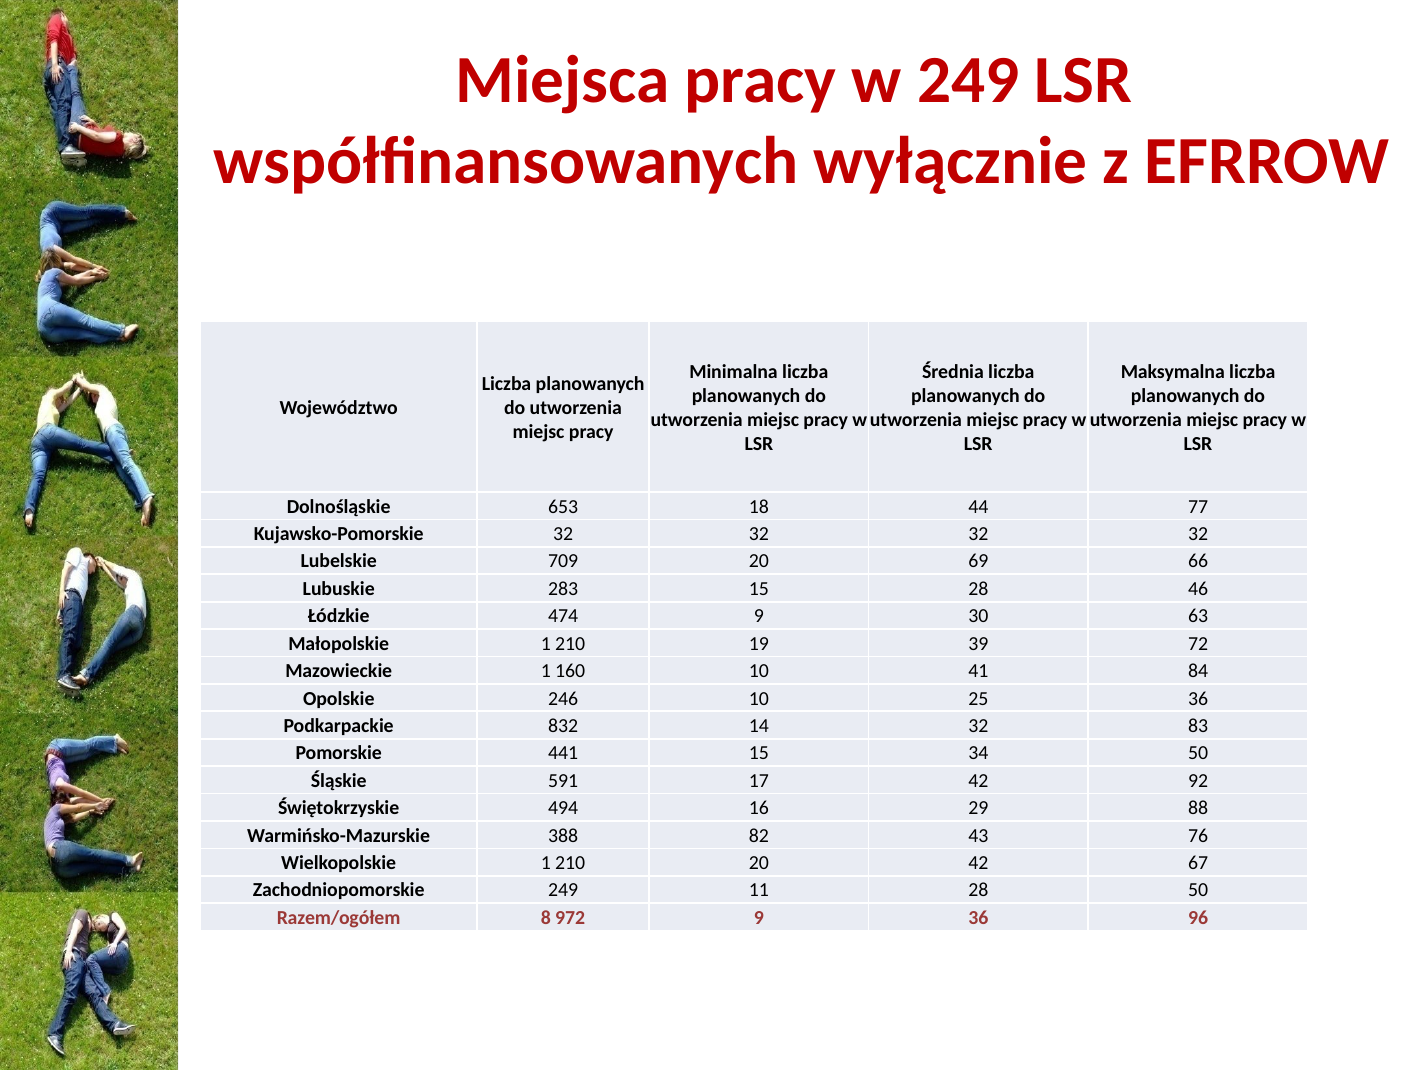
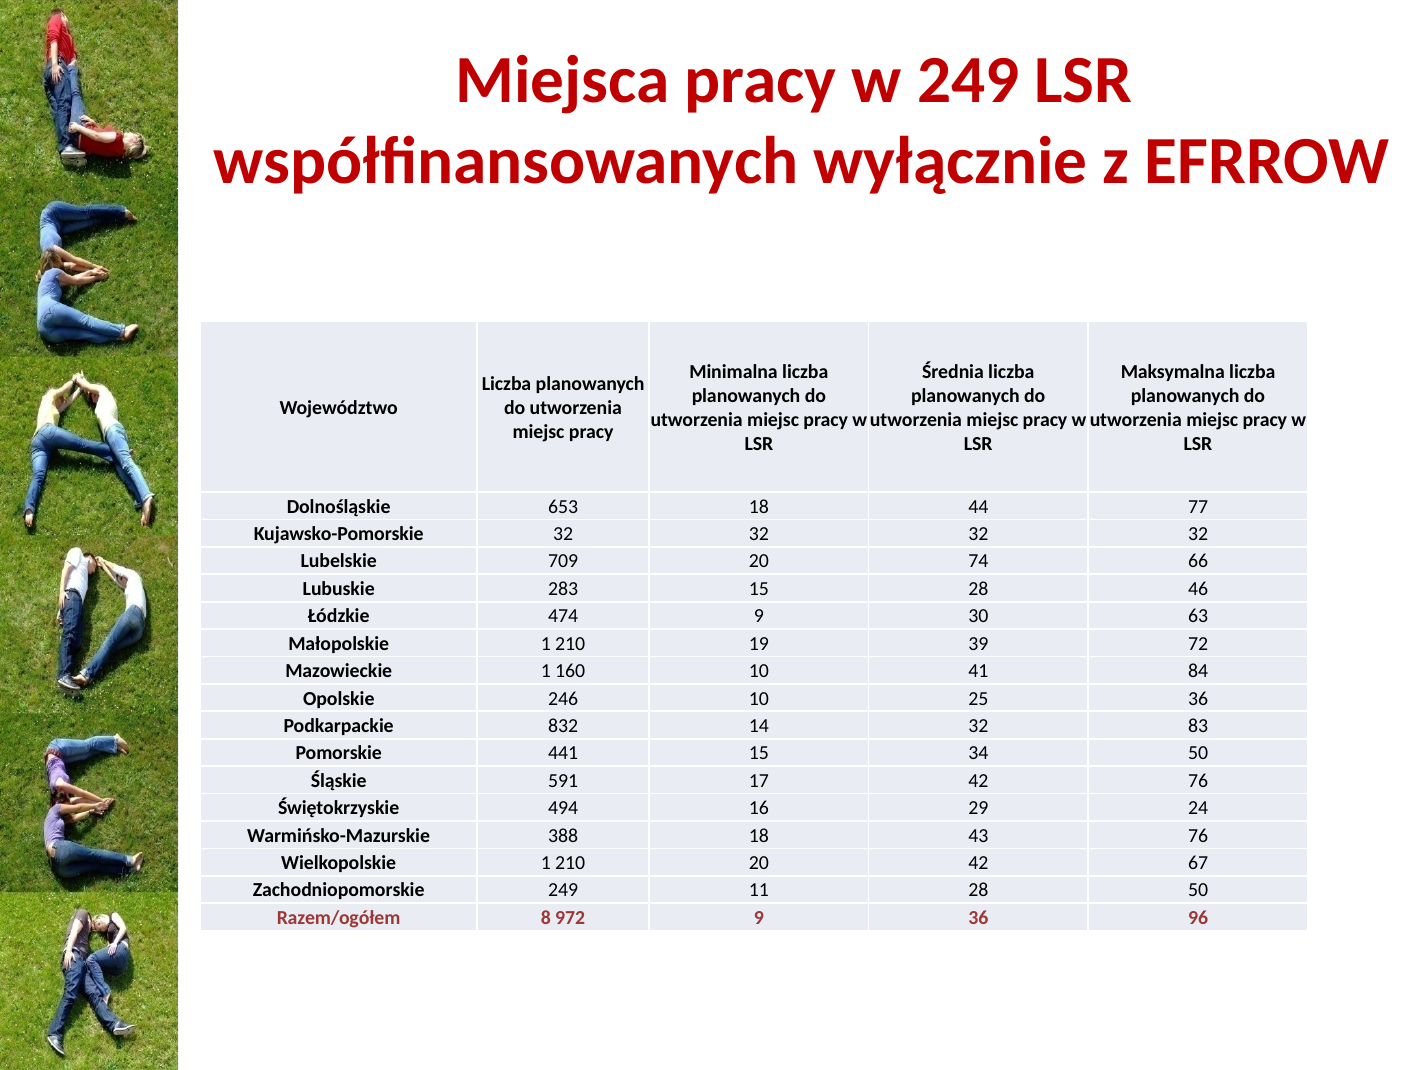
69: 69 -> 74
42 92: 92 -> 76
88: 88 -> 24
388 82: 82 -> 18
